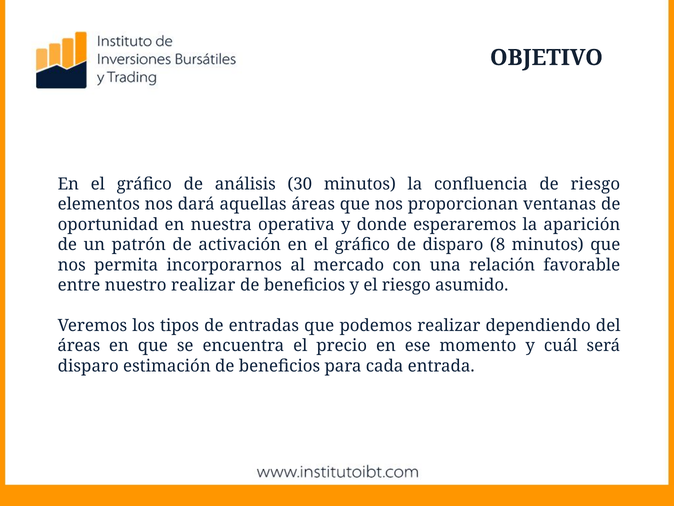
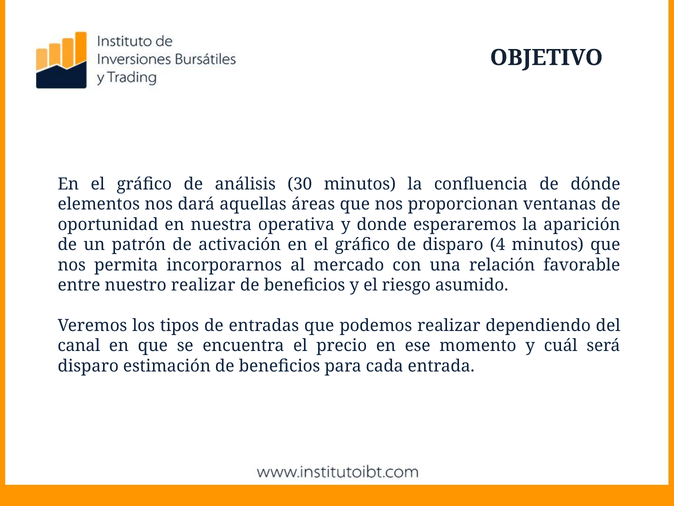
de riesgo: riesgo -> dónde
8: 8 -> 4
áreas at (79, 346): áreas -> canal
